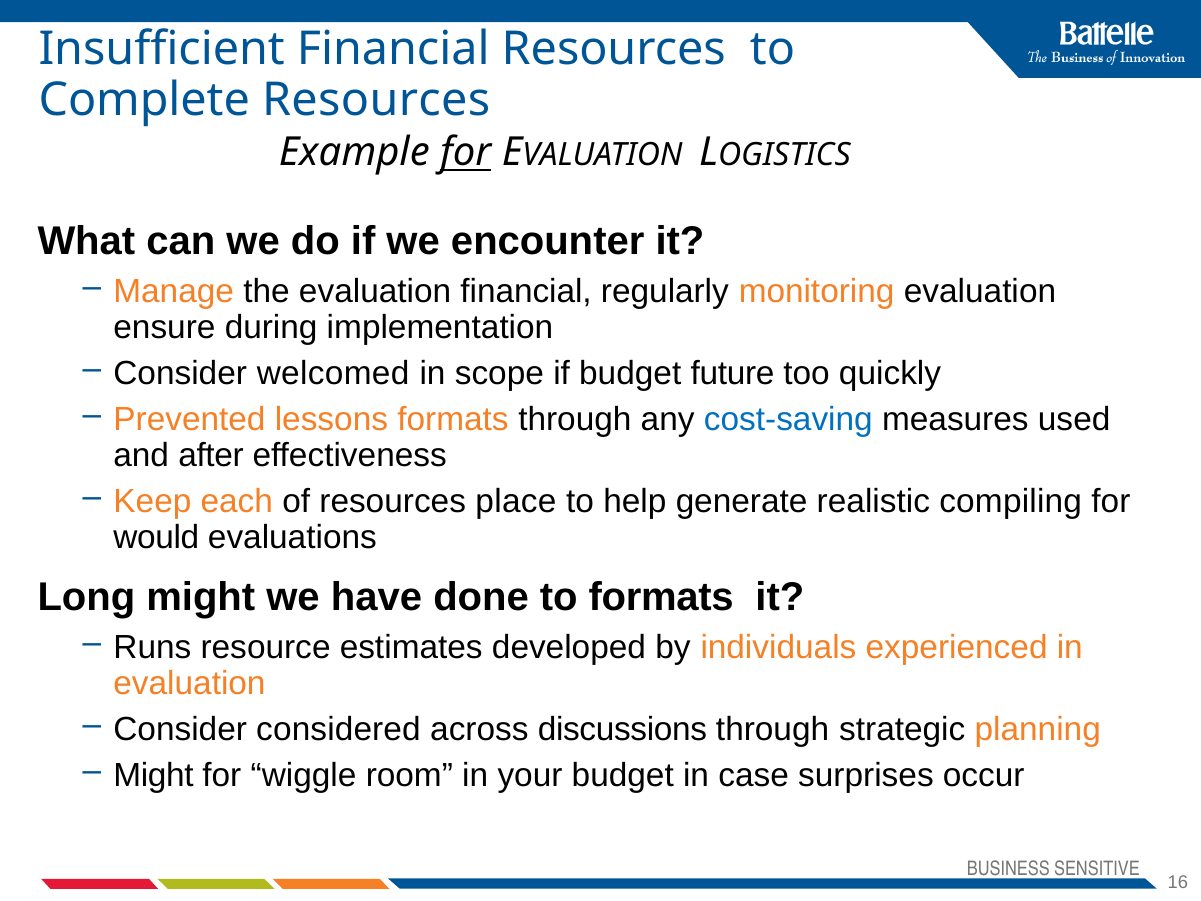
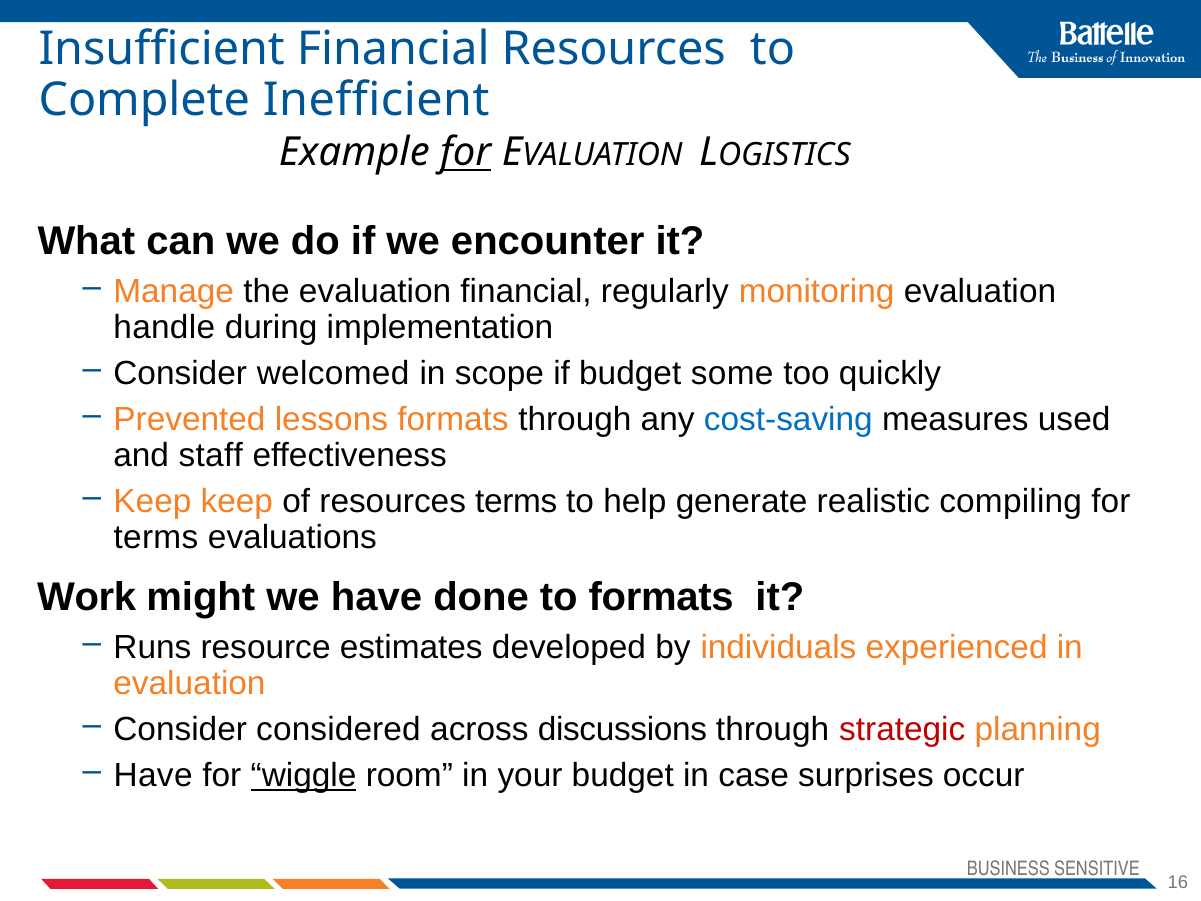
Complete Resources: Resources -> Inefficient
ensure: ensure -> handle
future: future -> some
after: after -> staff
Keep each: each -> keep
resources place: place -> terms
would at (156, 538): would -> terms
Long: Long -> Work
strategic colour: black -> red
Might at (153, 775): Might -> Have
wiggle underline: none -> present
